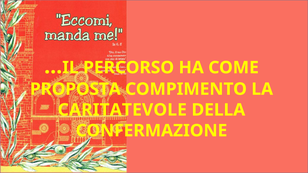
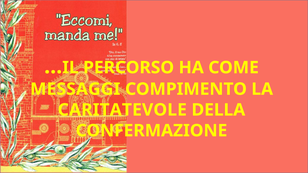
PROPOSTA: PROPOSTA -> MESSAGGI
